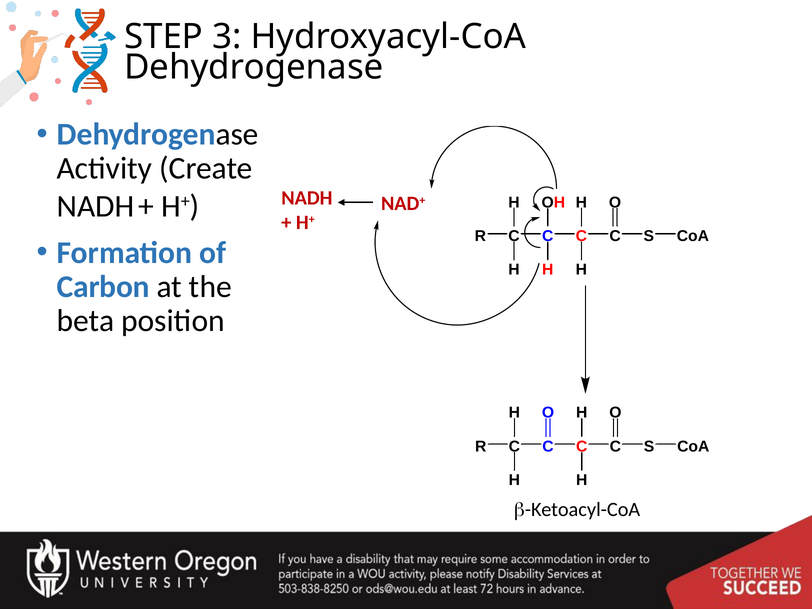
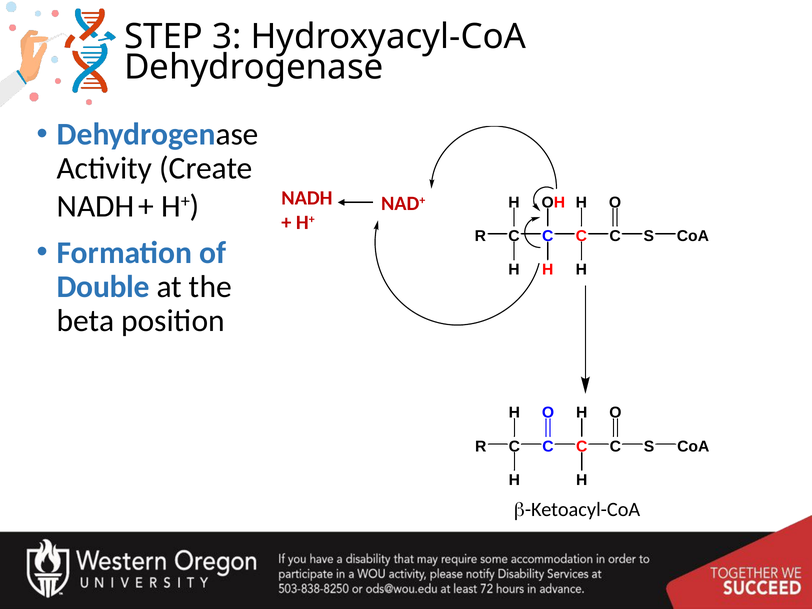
Carbon: Carbon -> Double
